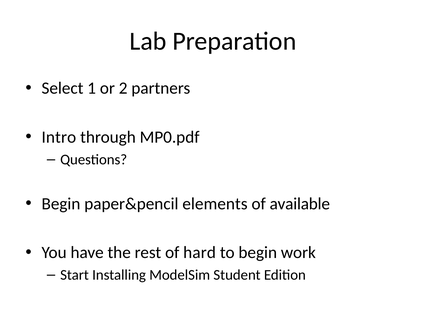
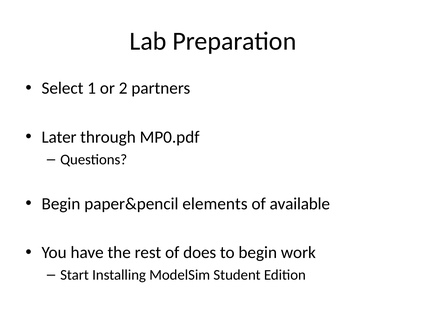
Intro: Intro -> Later
hard: hard -> does
